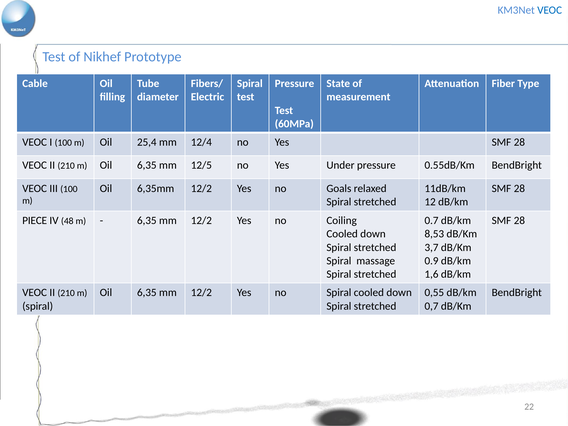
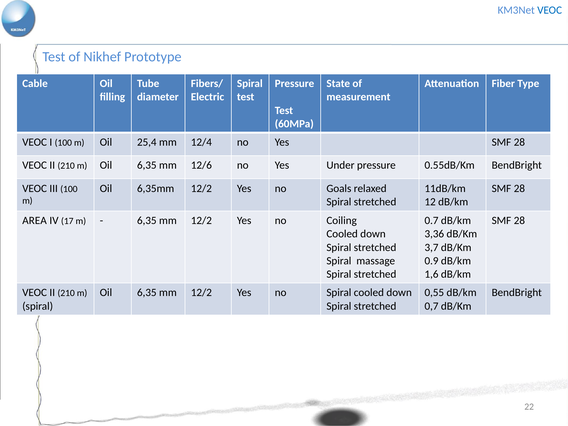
12/5: 12/5 -> 12/6
PIECE: PIECE -> AREA
48: 48 -> 17
8,53: 8,53 -> 3,36
